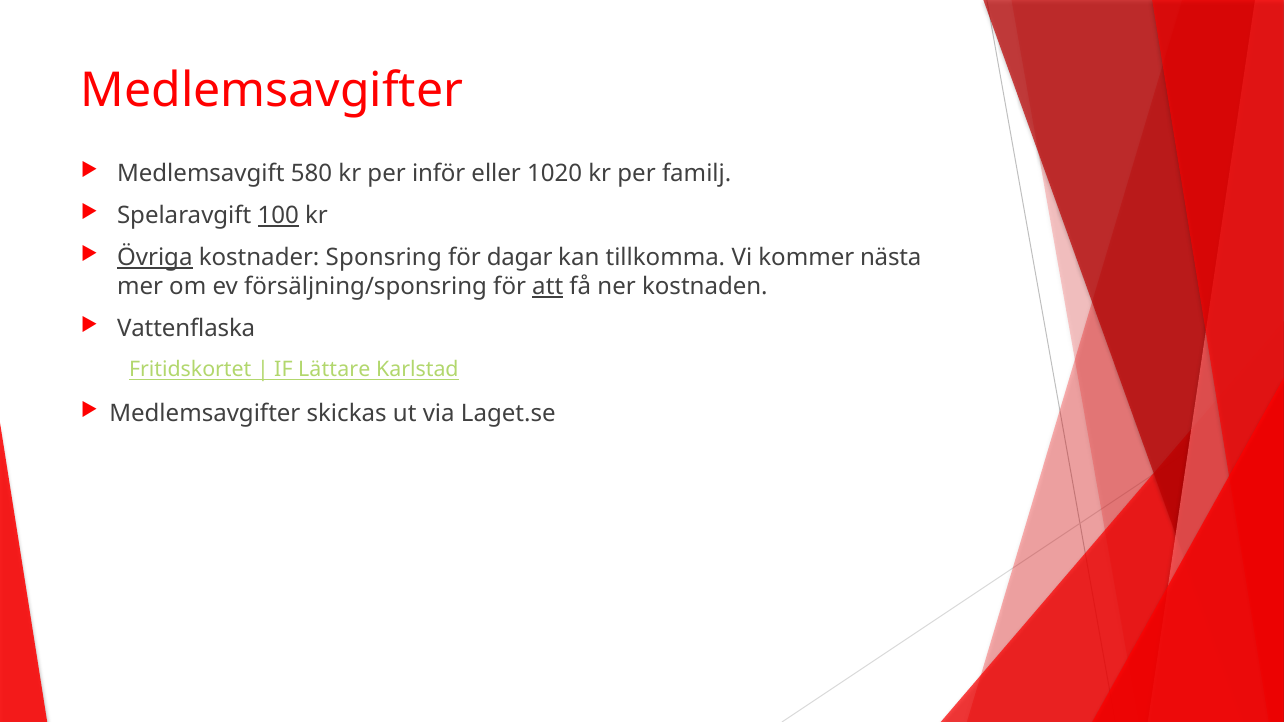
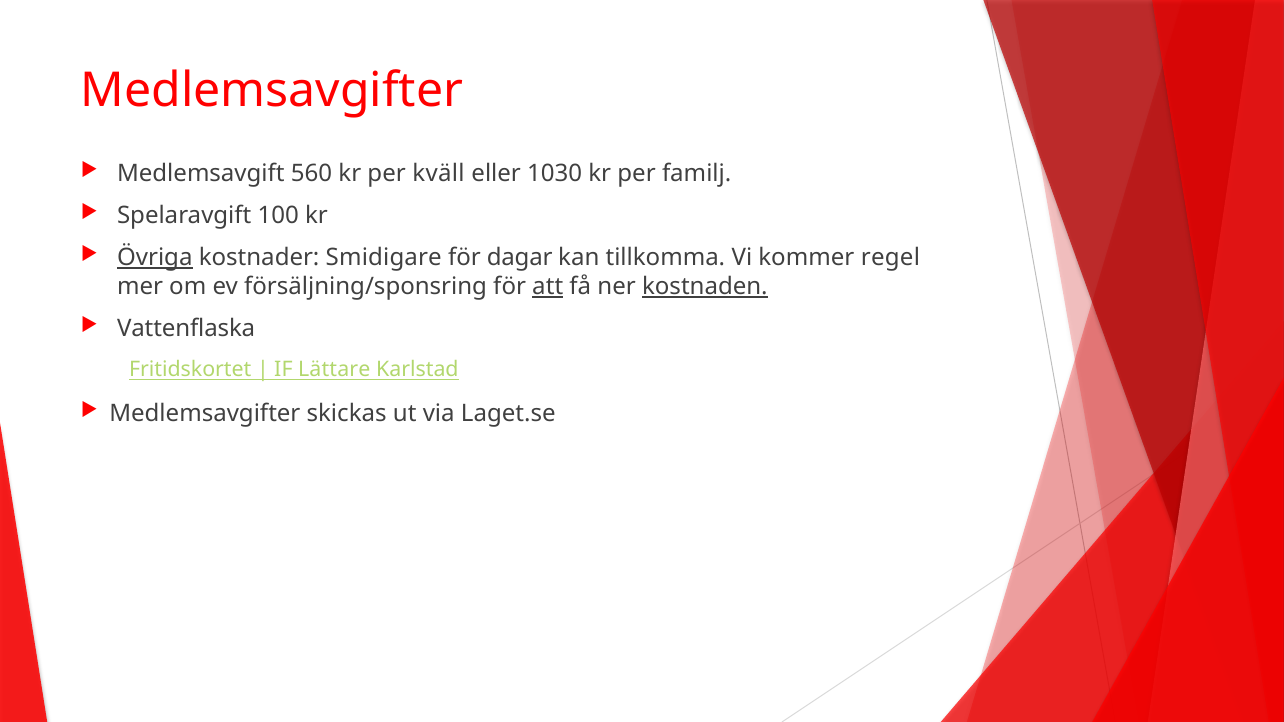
580: 580 -> 560
inför: inför -> kväll
1020: 1020 -> 1030
100 underline: present -> none
Sponsring: Sponsring -> Smidigare
nästa: nästa -> regel
kostnaden underline: none -> present
